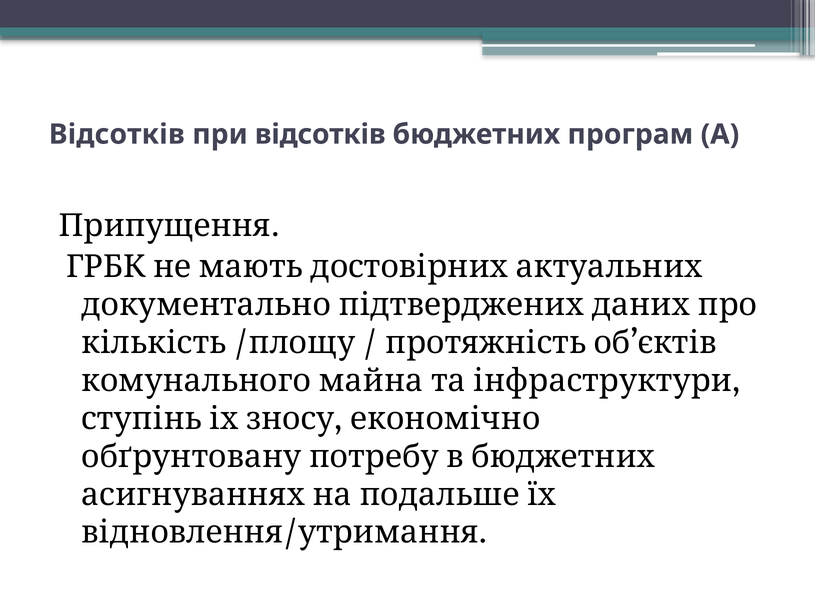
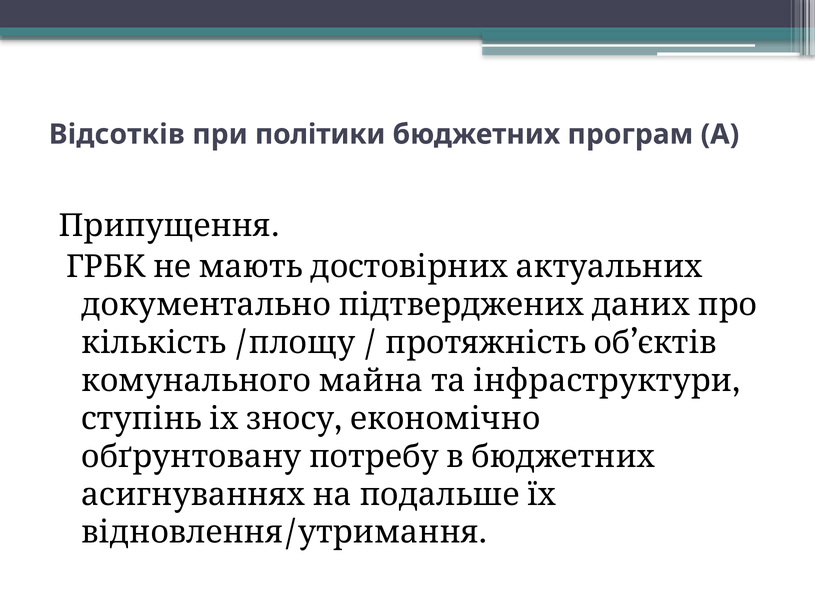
при відсотків: відсотків -> політики
